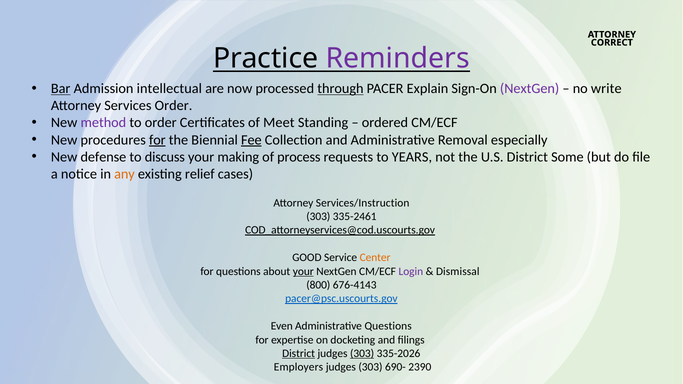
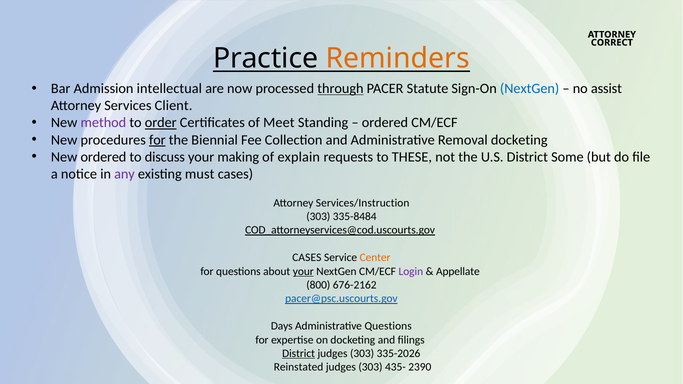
Reminders colour: purple -> orange
Bar underline: present -> none
Explain: Explain -> Statute
NextGen at (530, 89) colour: purple -> blue
write: write -> assist
Services Order: Order -> Client
order at (161, 123) underline: none -> present
Fee underline: present -> none
Removal especially: especially -> docketing
New defense: defense -> ordered
process: process -> explain
YEARS: YEARS -> THESE
any colour: orange -> purple
relief: relief -> must
335-2461: 335-2461 -> 335-8484
GOOD at (307, 258): GOOD -> CASES
Dismissal: Dismissal -> Appellate
676-4143: 676-4143 -> 676-2162
Even: Even -> Days
303 at (362, 354) underline: present -> none
Employers: Employers -> Reinstated
690-: 690- -> 435-
